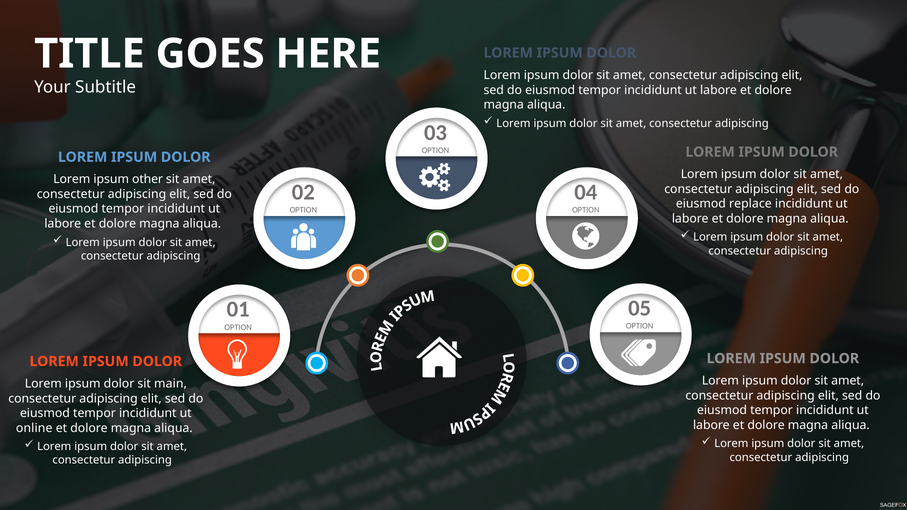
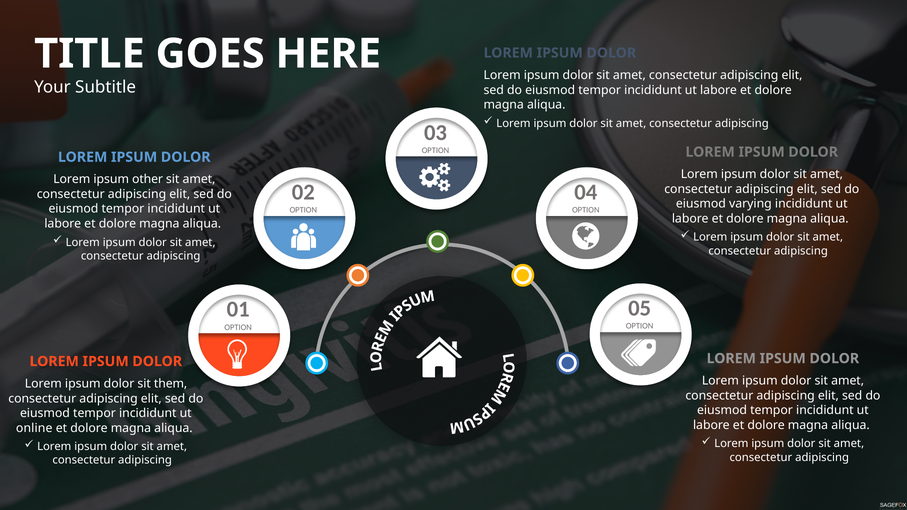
replace: replace -> varying
main: main -> them
